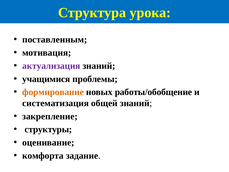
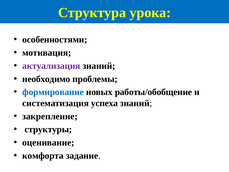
поставленным: поставленным -> особенностями
учащимися: учащимися -> необходимо
формирование colour: orange -> blue
общей: общей -> успеха
